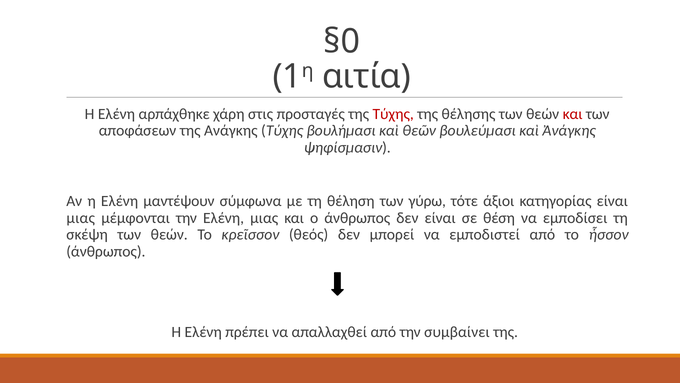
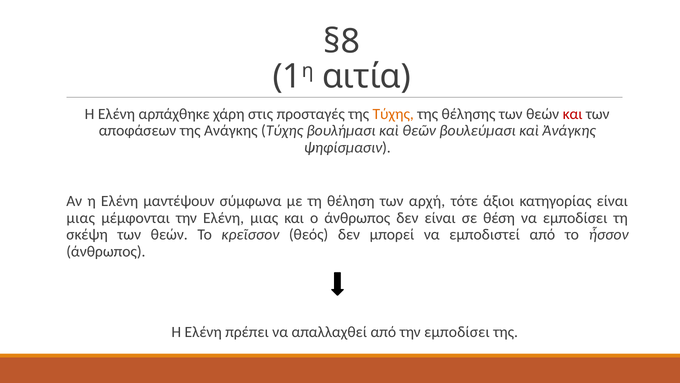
§0: §0 -> §8
Τύχης at (393, 114) colour: red -> orange
γύρω: γύρω -> αρχή
την συμβαίνει: συμβαίνει -> εμποδίσει
